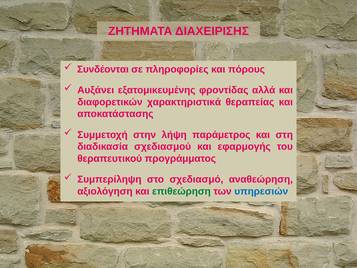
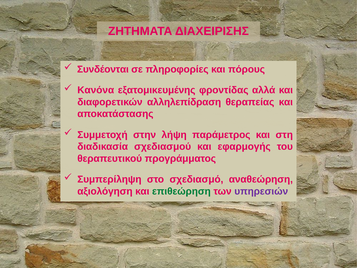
Αυξάνει: Αυξάνει -> Κανόνα
χαρακτηριστικά: χαρακτηριστικά -> αλληλεπίδραση
υπηρεσιών colour: blue -> purple
